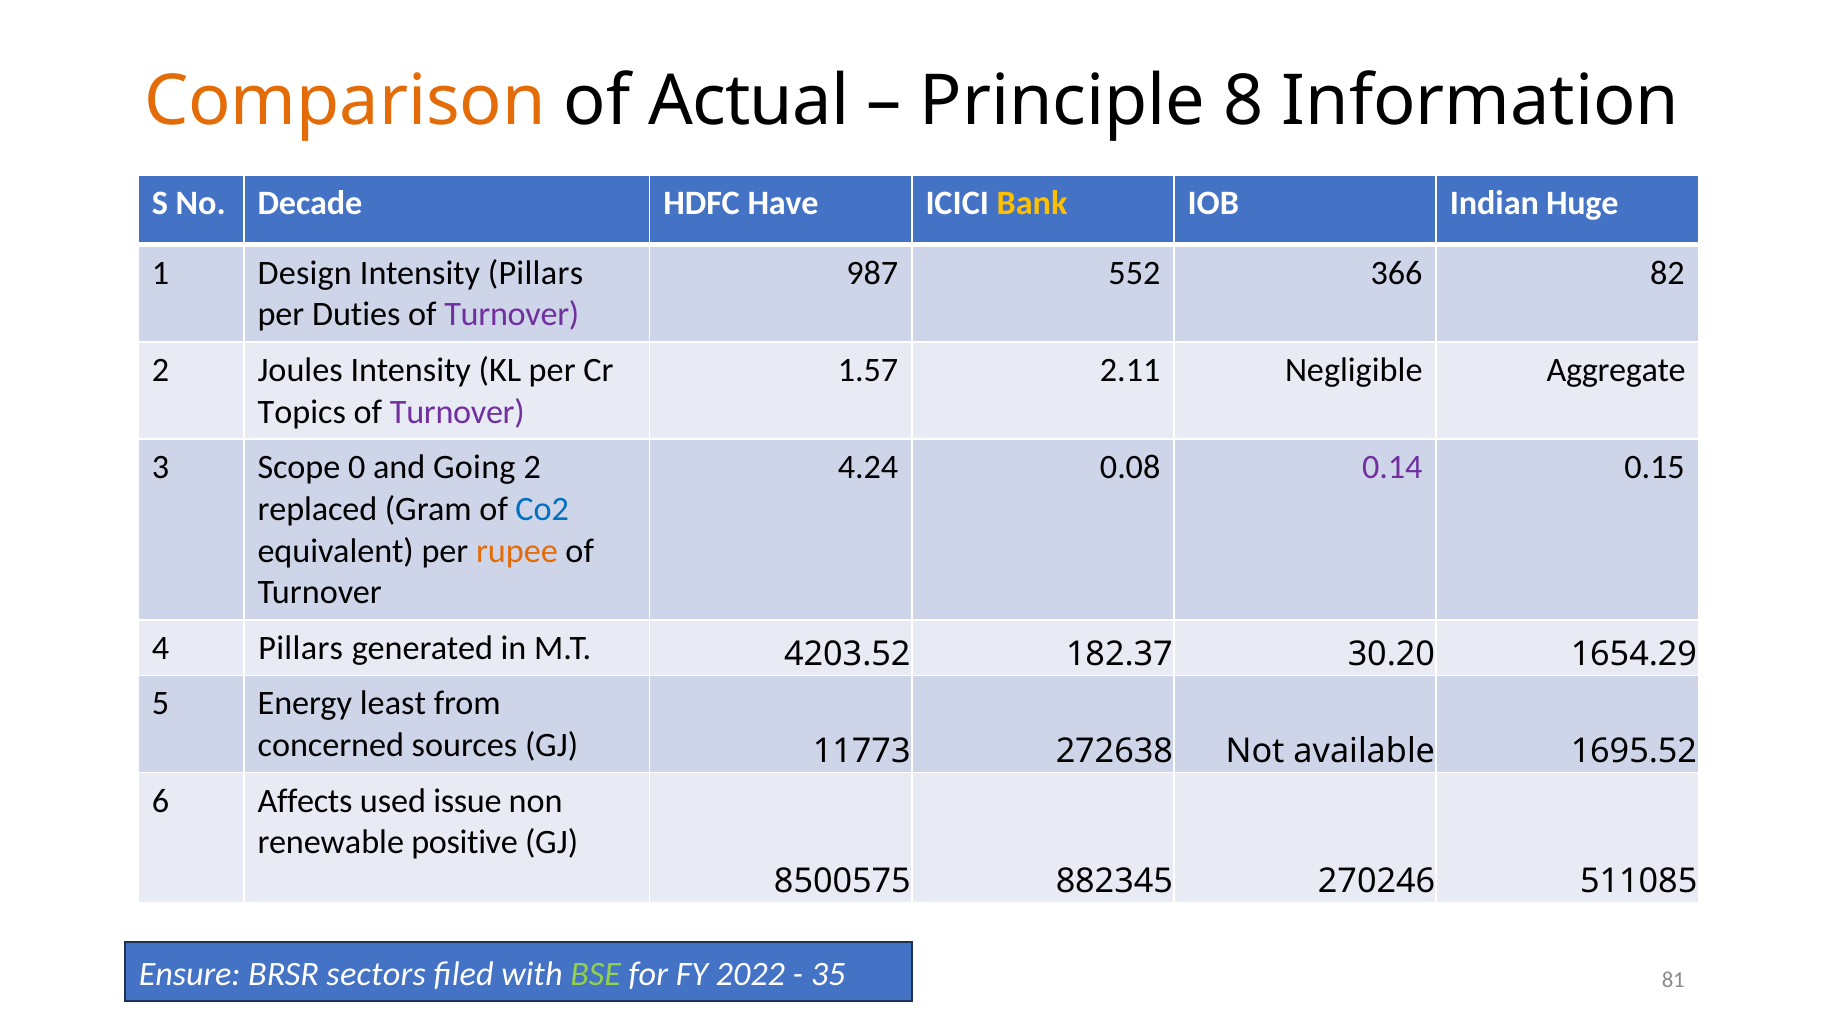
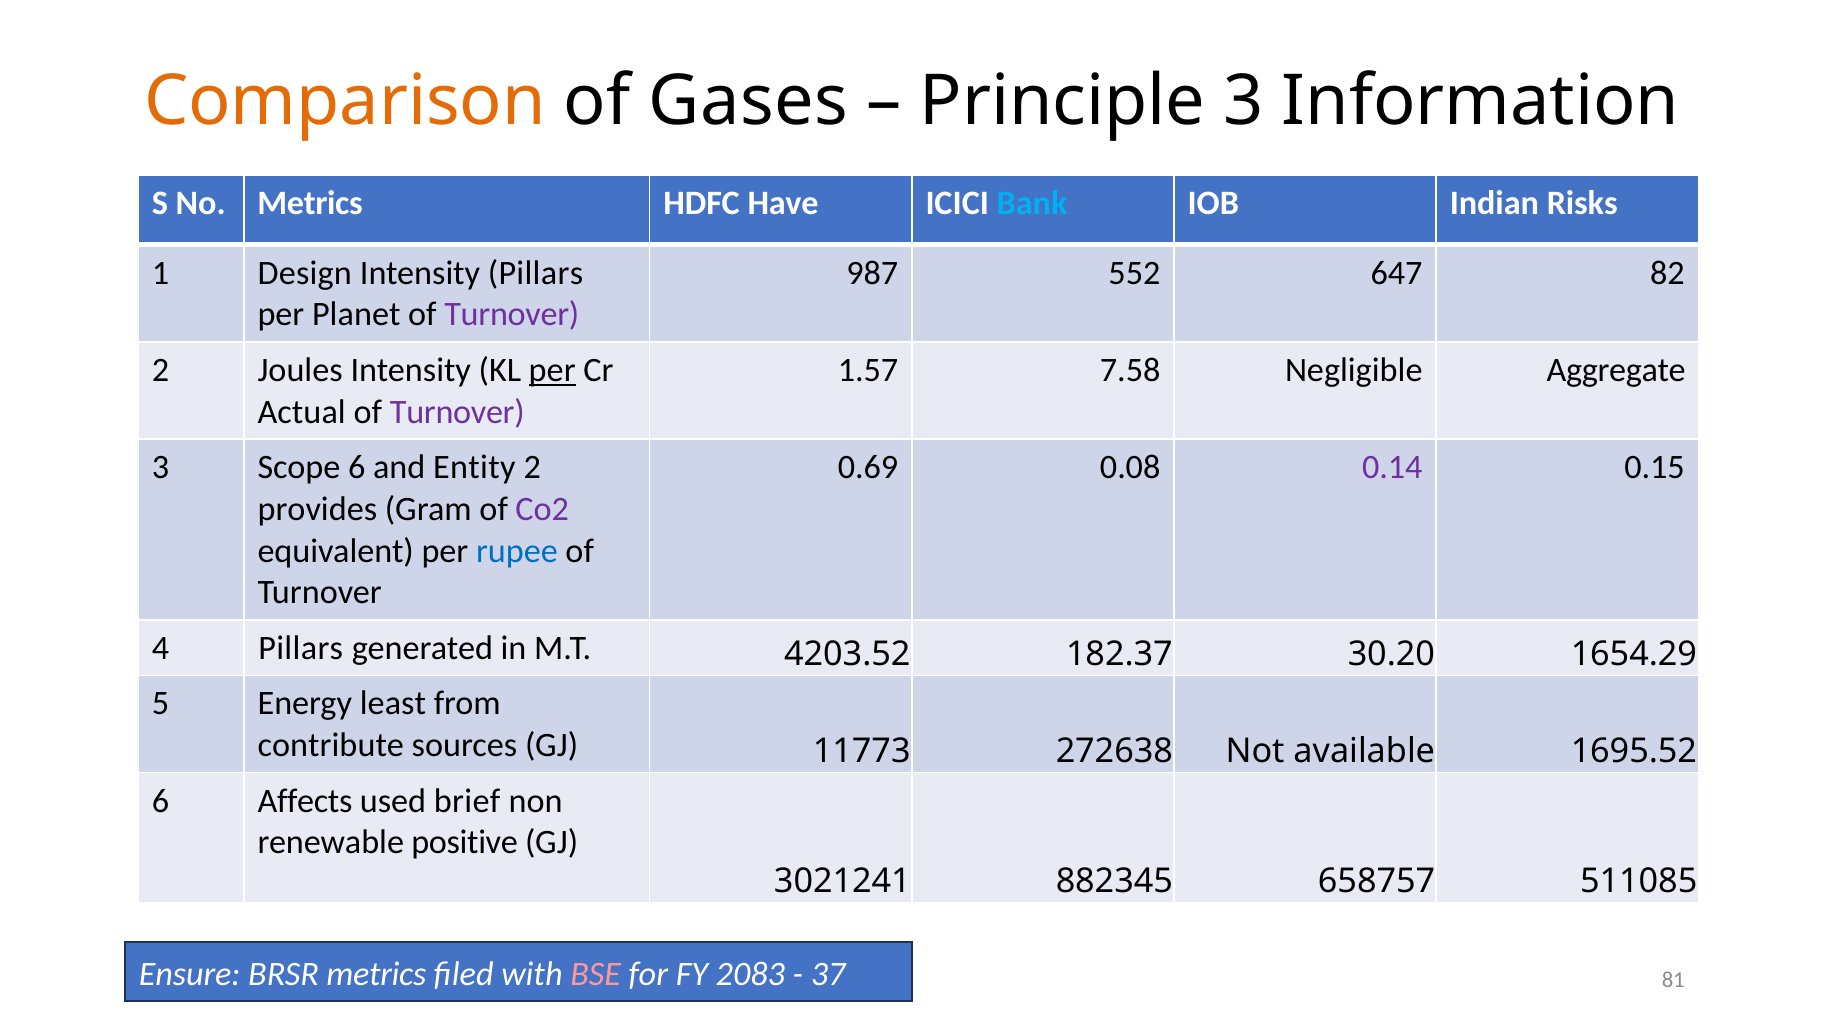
Actual: Actual -> Gases
Principle 8: 8 -> 3
No Decade: Decade -> Metrics
Bank colour: yellow -> light blue
Huge: Huge -> Risks
366: 366 -> 647
Duties: Duties -> Planet
per at (552, 370) underline: none -> present
2.11: 2.11 -> 7.58
Topics: Topics -> Actual
Scope 0: 0 -> 6
Going: Going -> Entity
4.24: 4.24 -> 0.69
replaced: replaced -> provides
Co2 colour: blue -> purple
rupee colour: orange -> blue
concerned: concerned -> contribute
issue: issue -> brief
8500575: 8500575 -> 3021241
270246: 270246 -> 658757
BRSR sectors: sectors -> metrics
BSE colour: light green -> pink
2022: 2022 -> 2083
35: 35 -> 37
